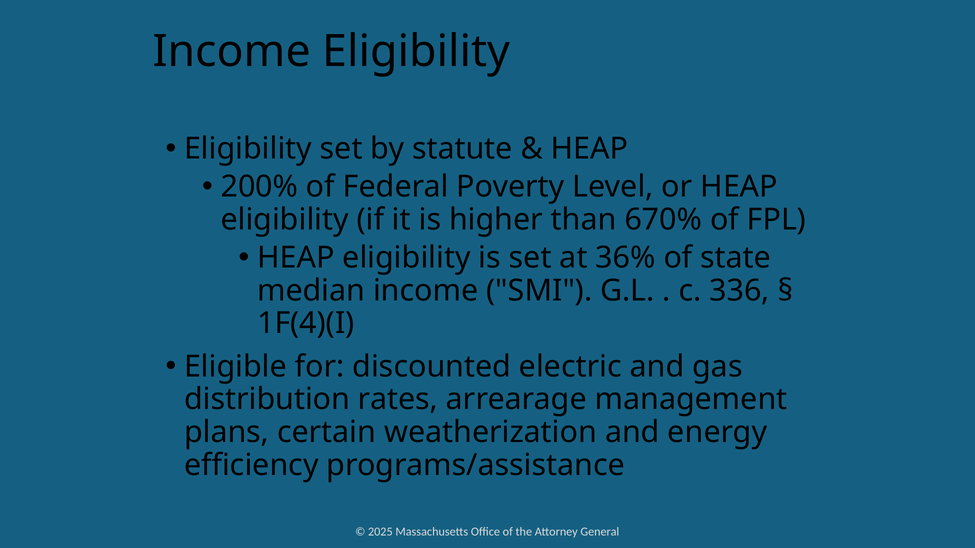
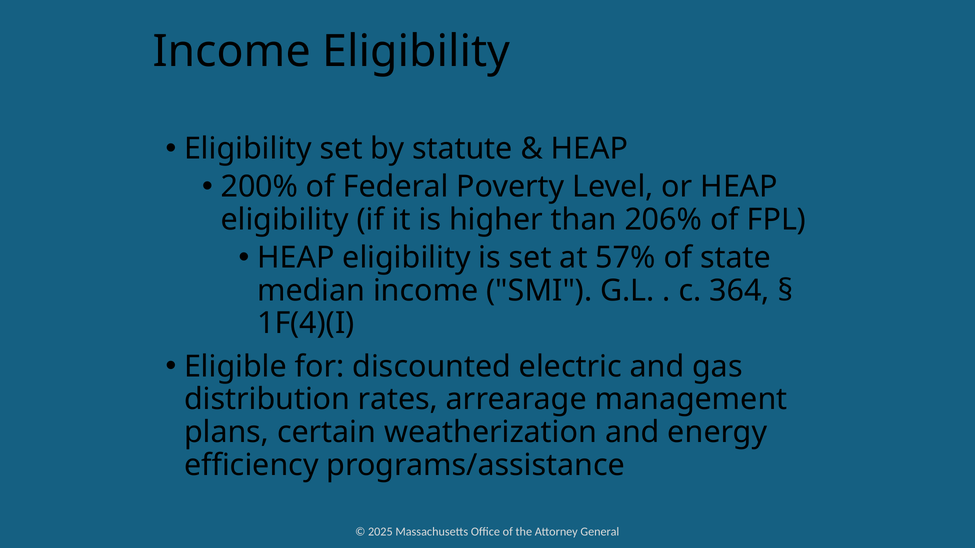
670%: 670% -> 206%
36%: 36% -> 57%
336: 336 -> 364
